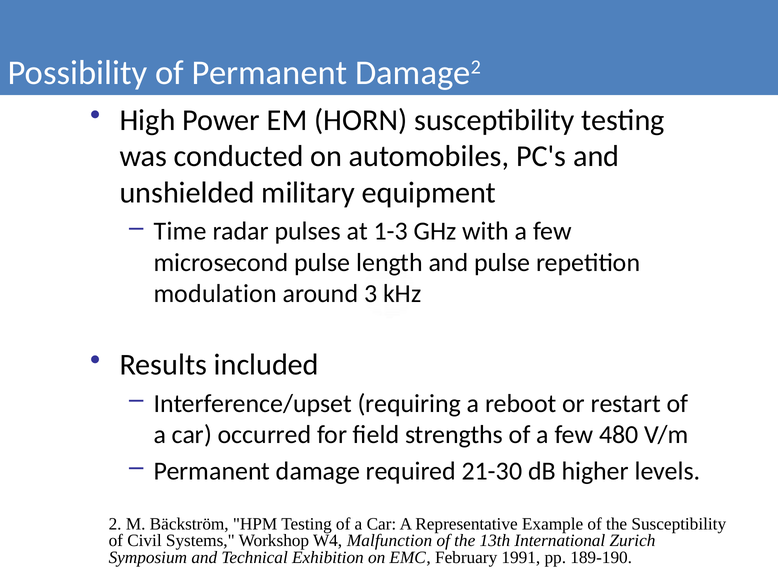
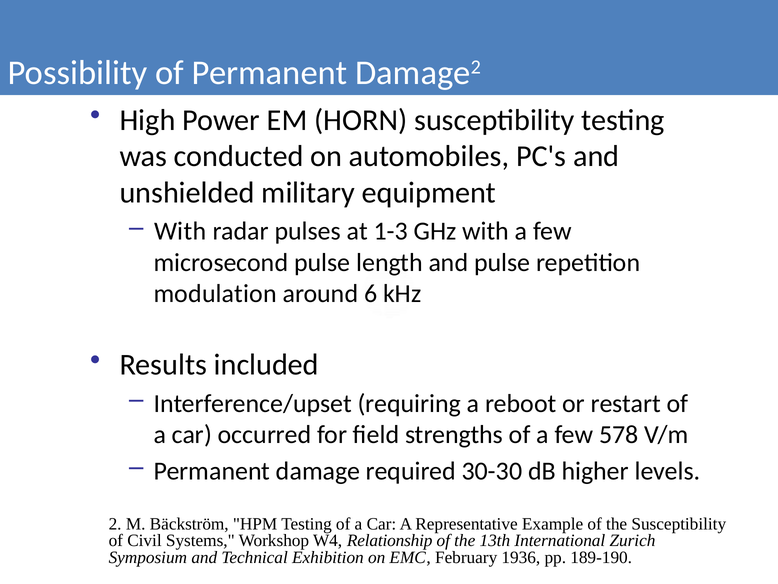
Time at (180, 231): Time -> With
3: 3 -> 6
480: 480 -> 578
21-30: 21-30 -> 30-30
Malfunction: Malfunction -> Relationship
1991: 1991 -> 1936
